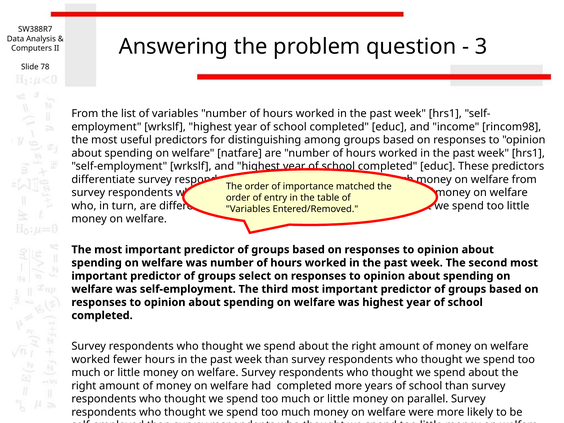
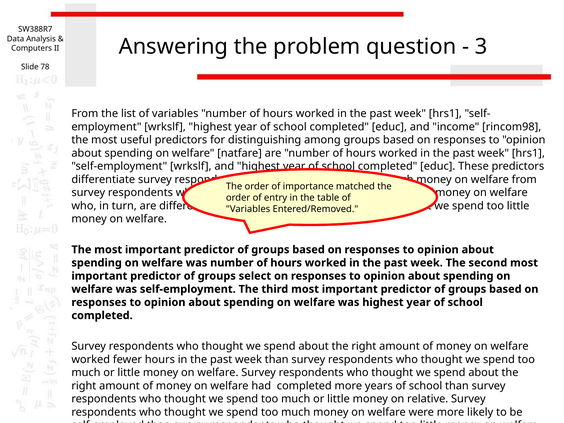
parallel: parallel -> relative
